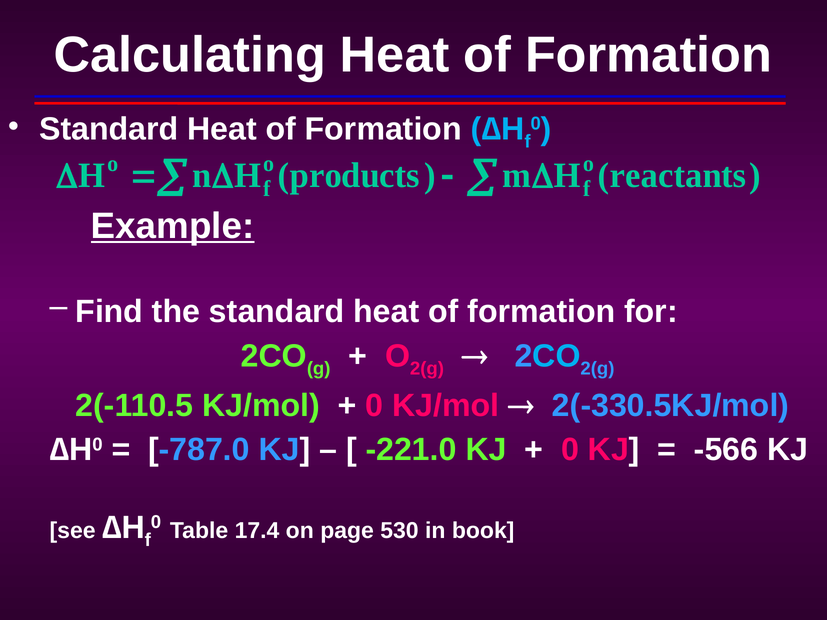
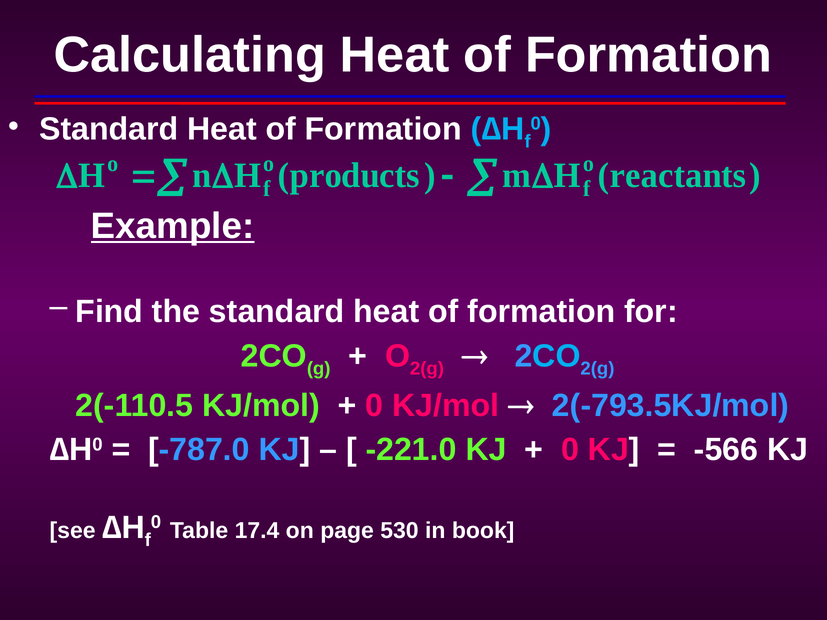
2(-330.5KJ/mol: 2(-330.5KJ/mol -> 2(-793.5KJ/mol
